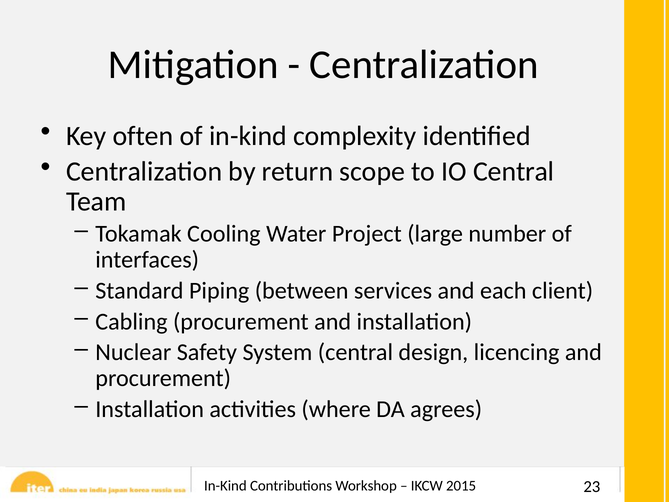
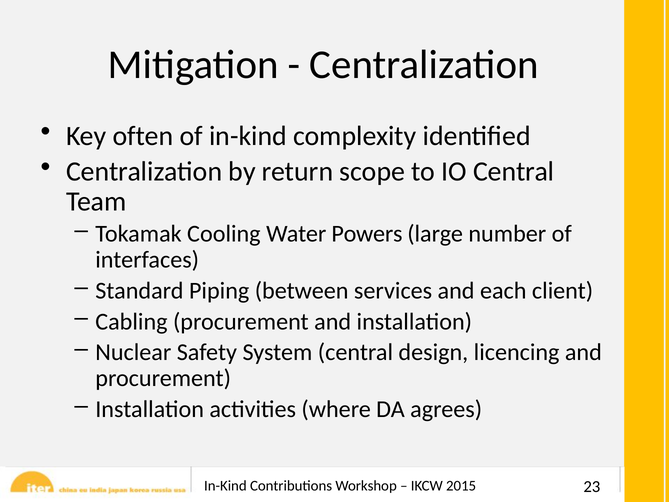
Project: Project -> Powers
